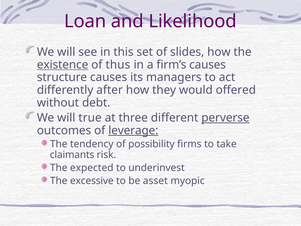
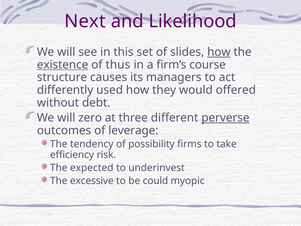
Loan: Loan -> Next
how at (219, 52) underline: none -> present
firm’s causes: causes -> course
after: after -> used
true: true -> zero
leverage underline: present -> none
claimants: claimants -> efficiency
asset: asset -> could
